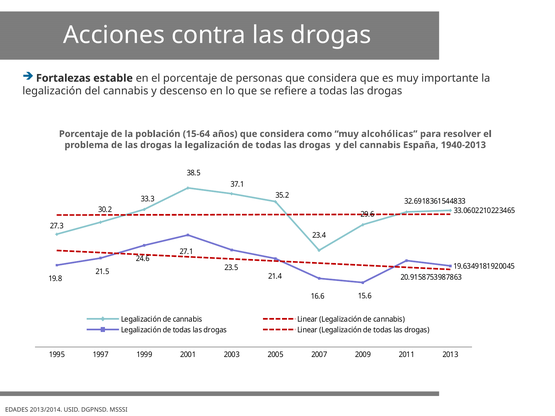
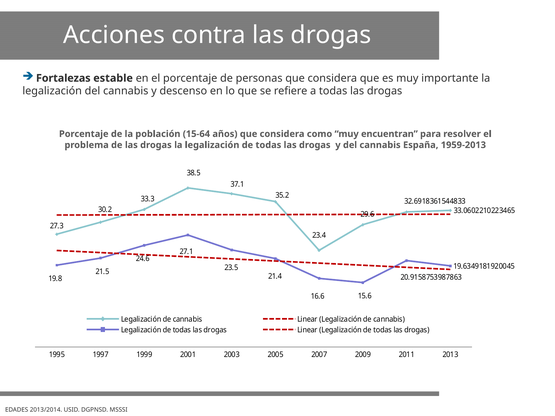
alcohólicas: alcohólicas -> encuentran
1940-2013: 1940-2013 -> 1959-2013
